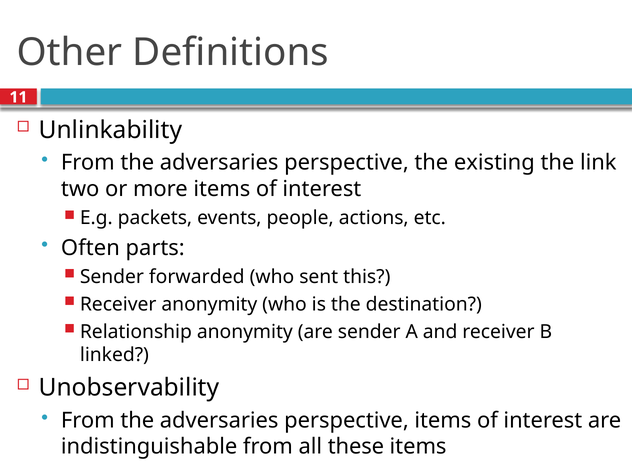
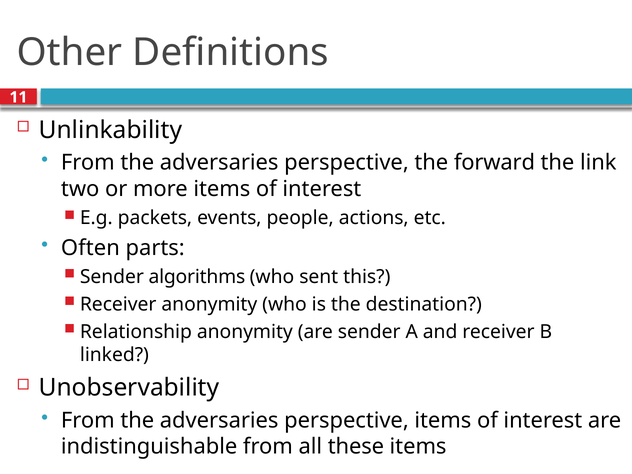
existing: existing -> forward
forwarded: forwarded -> algorithms
